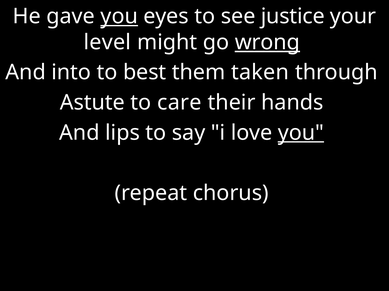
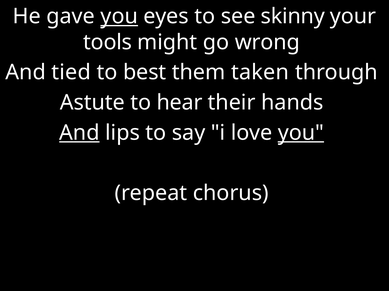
justice: justice -> skinny
level: level -> tools
wrong underline: present -> none
into: into -> tied
care: care -> hear
And at (79, 133) underline: none -> present
